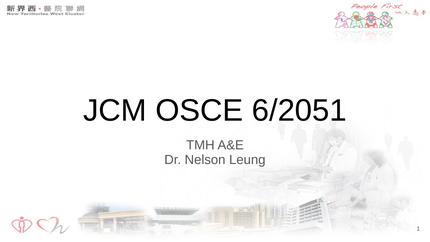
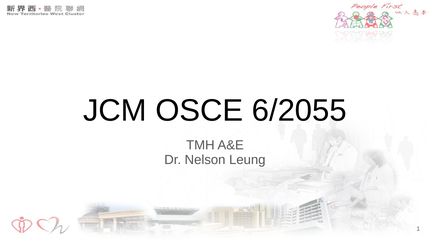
6/2051: 6/2051 -> 6/2055
